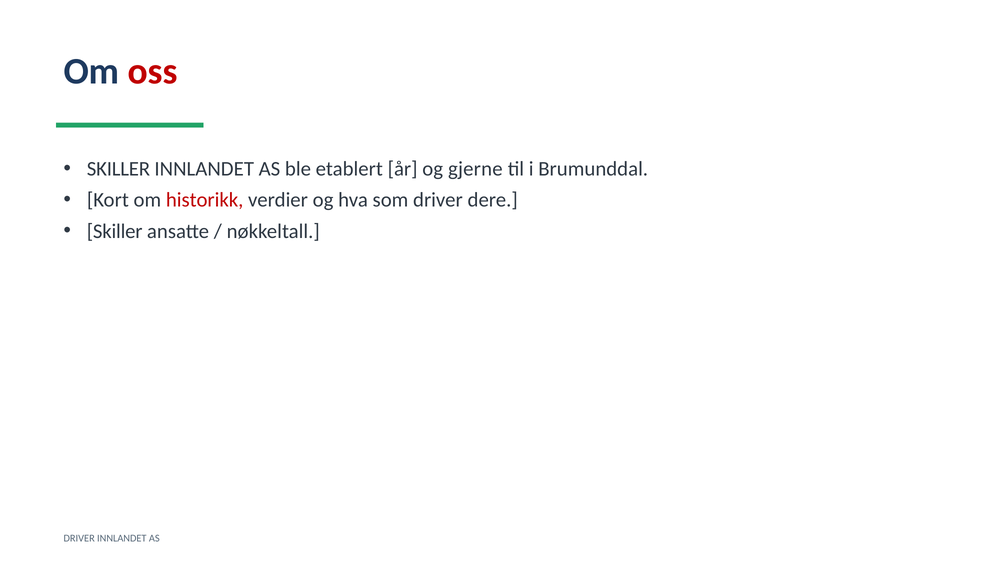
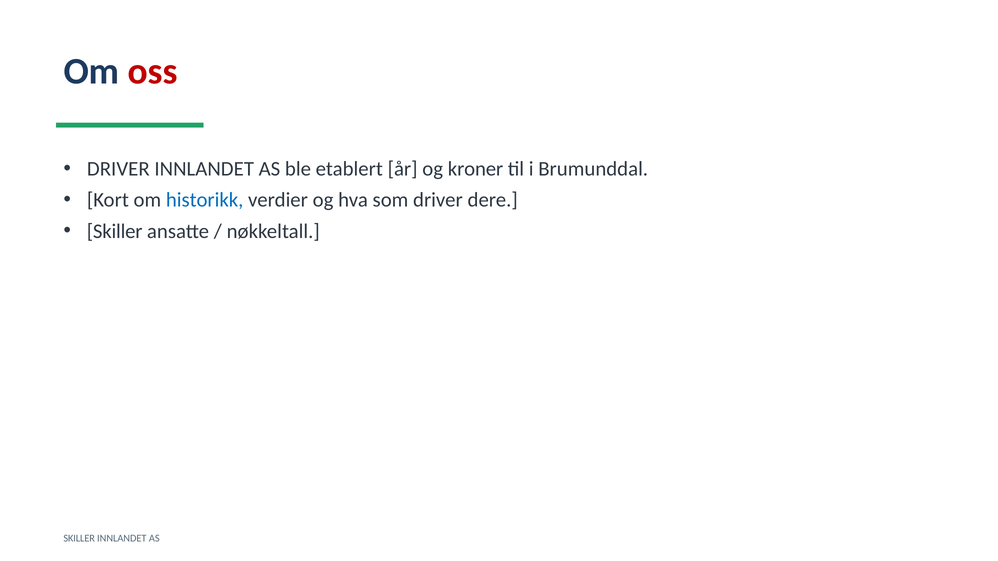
SKILLER at (118, 169): SKILLER -> DRIVER
gjerne: gjerne -> kroner
historikk colour: red -> blue
DRIVER at (79, 539): DRIVER -> SKILLER
